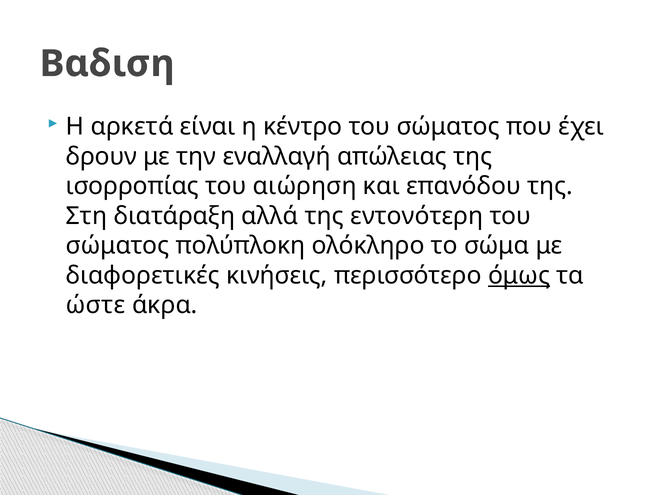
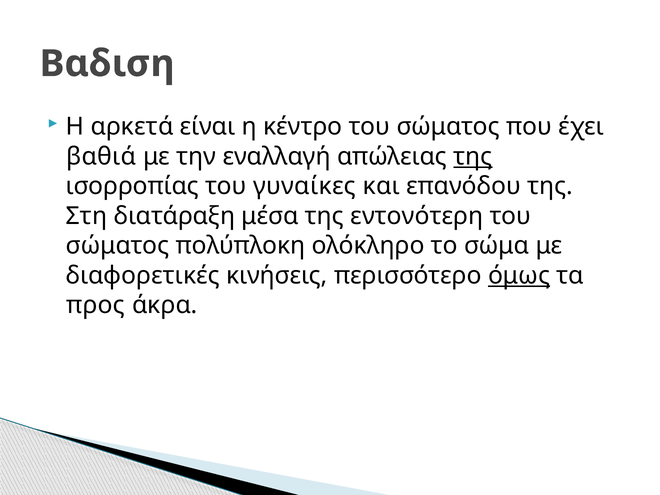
δρουν: δρουν -> βαθιά
της at (473, 156) underline: none -> present
αιώρηση: αιώρηση -> γυναίκες
αλλά: αλλά -> μέσα
ώστε: ώστε -> προς
